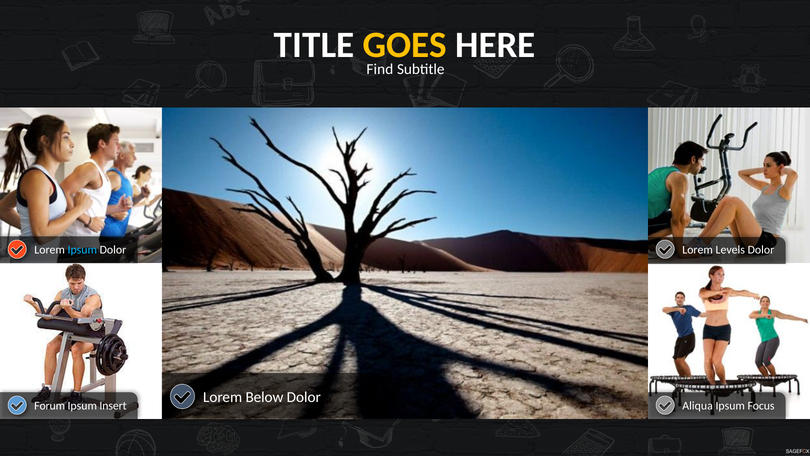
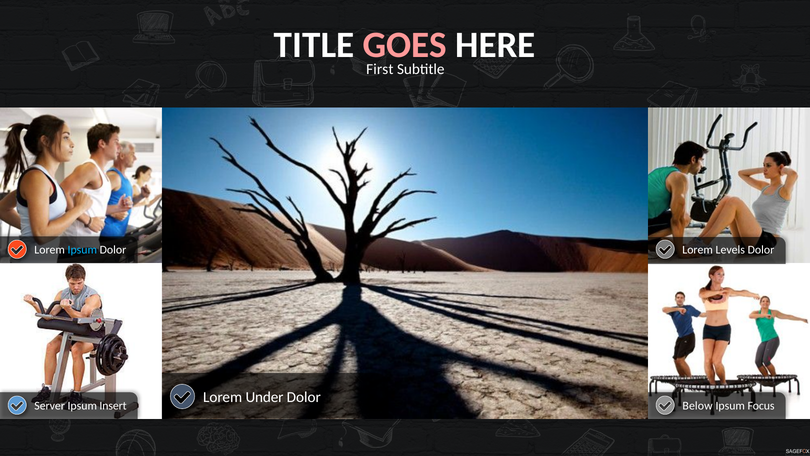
GOES colour: yellow -> pink
Find: Find -> First
Below: Below -> Under
Forum: Forum -> Server
Aliqua: Aliqua -> Below
